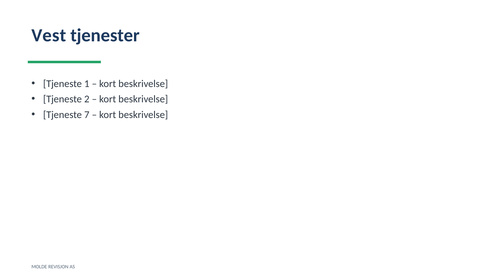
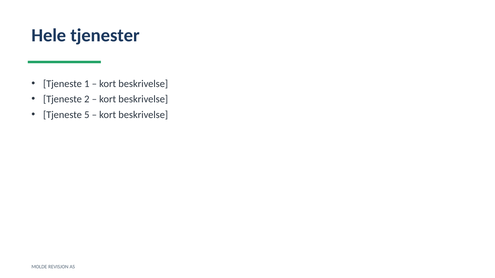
Vest: Vest -> Hele
7: 7 -> 5
